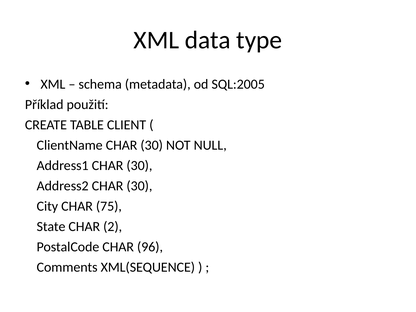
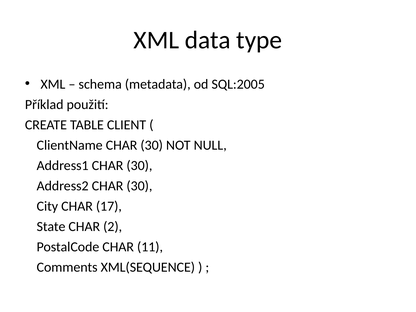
75: 75 -> 17
96: 96 -> 11
